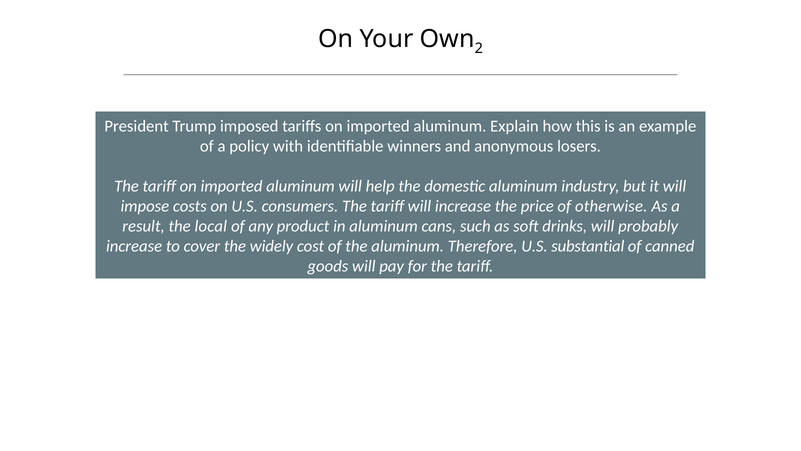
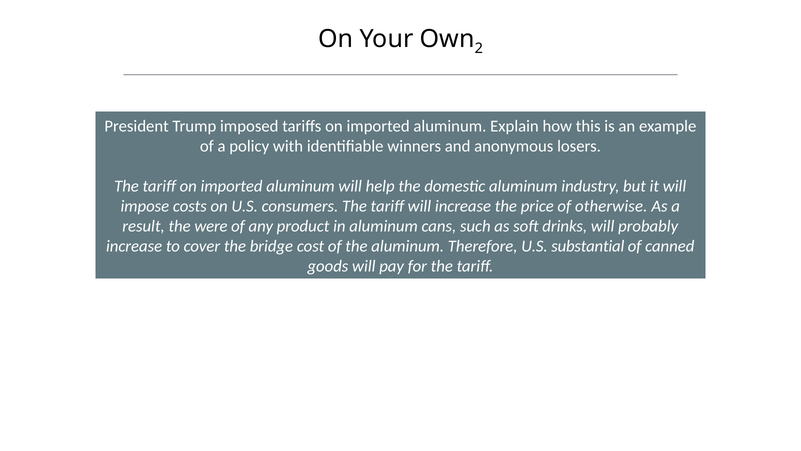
local: local -> were
widely: widely -> bridge
